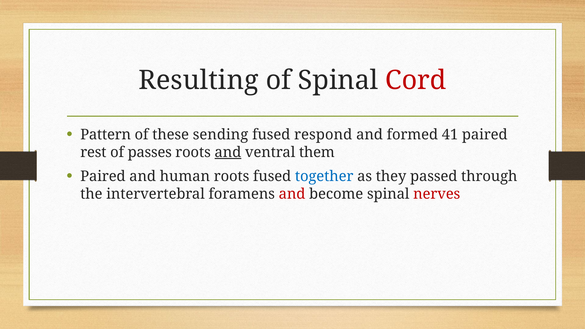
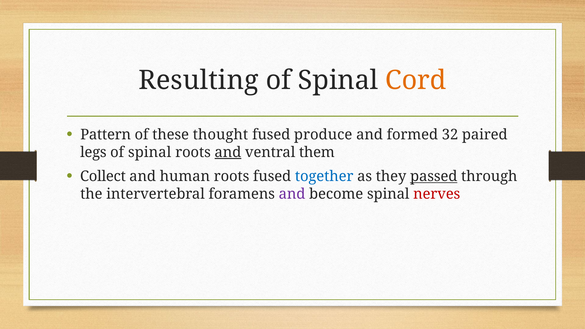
Cord colour: red -> orange
sending: sending -> thought
respond: respond -> produce
41: 41 -> 32
rest: rest -> legs
passes at (150, 152): passes -> spinal
Paired at (103, 176): Paired -> Collect
passed underline: none -> present
and at (292, 194) colour: red -> purple
